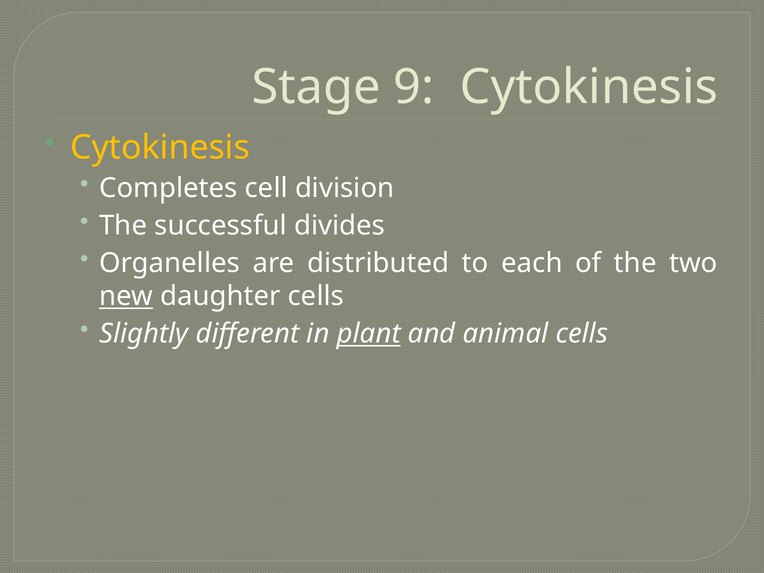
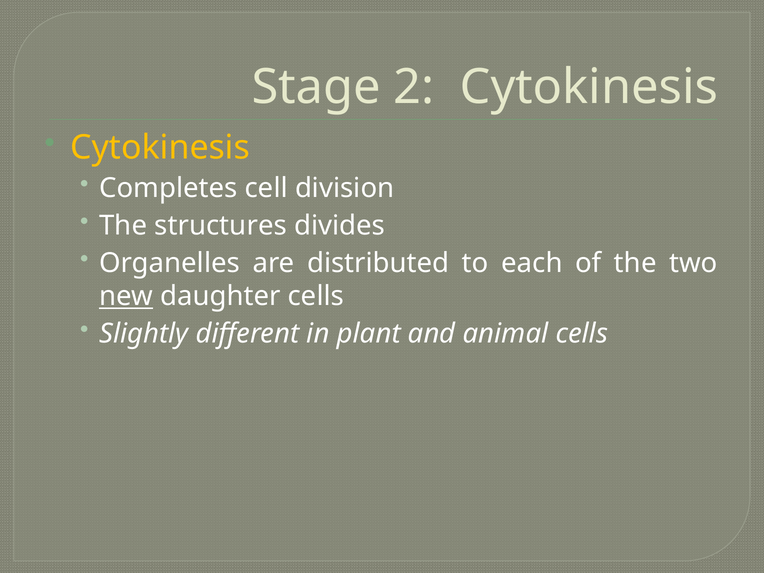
9: 9 -> 2
successful: successful -> structures
plant underline: present -> none
